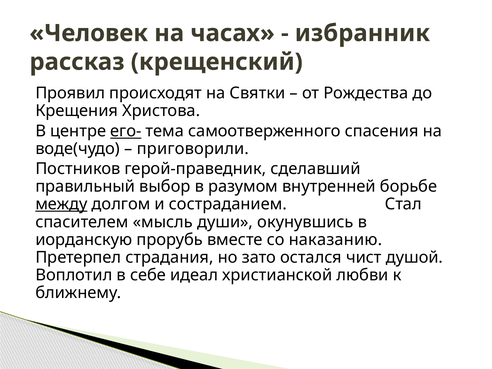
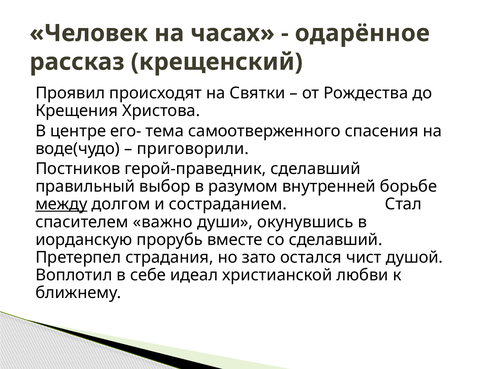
избранник: избранник -> одарённое
его- underline: present -> none
мысль: мысль -> важно
со наказанию: наказанию -> сделавший
